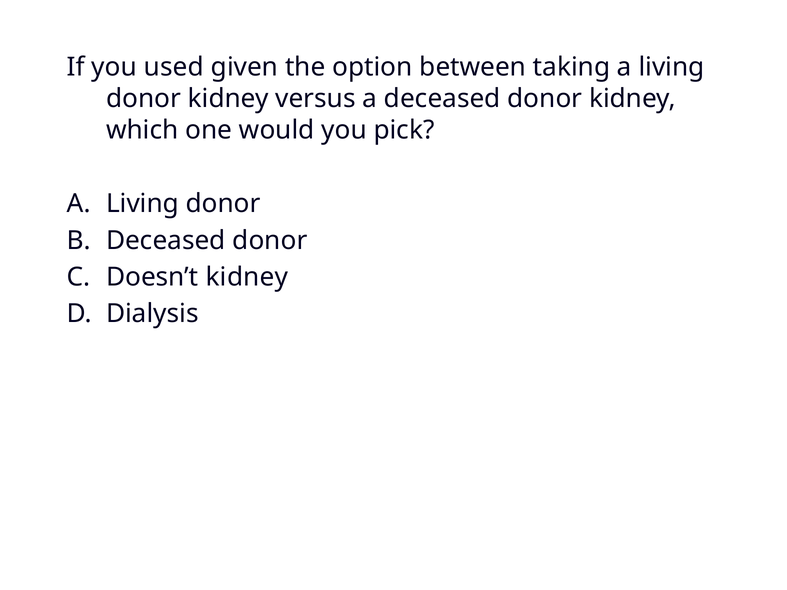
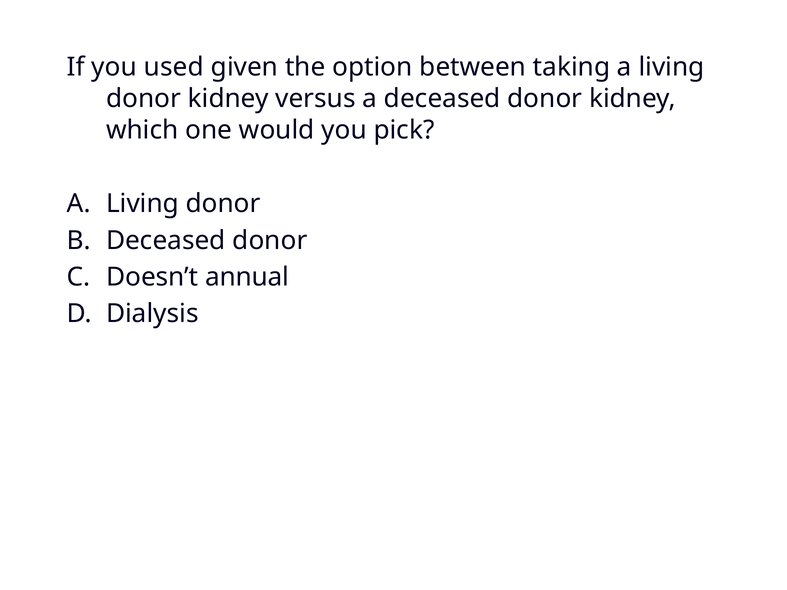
Doesn’t kidney: kidney -> annual
